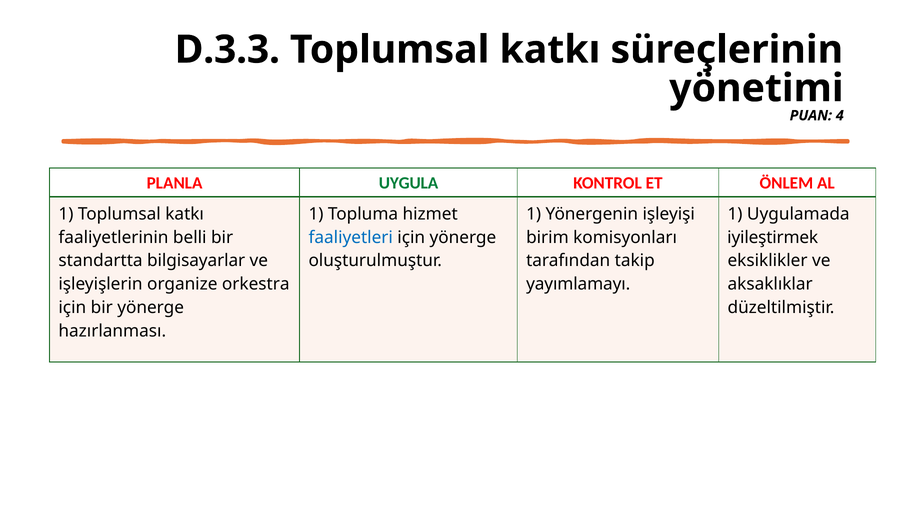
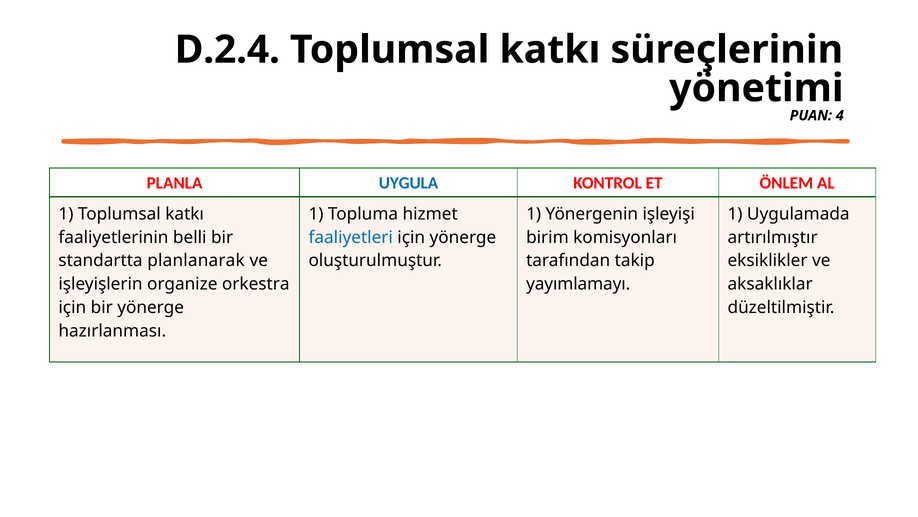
D.3.3: D.3.3 -> D.2.4
UYGULA colour: green -> blue
iyileştirmek: iyileştirmek -> artırılmıştır
bilgisayarlar: bilgisayarlar -> planlanarak
